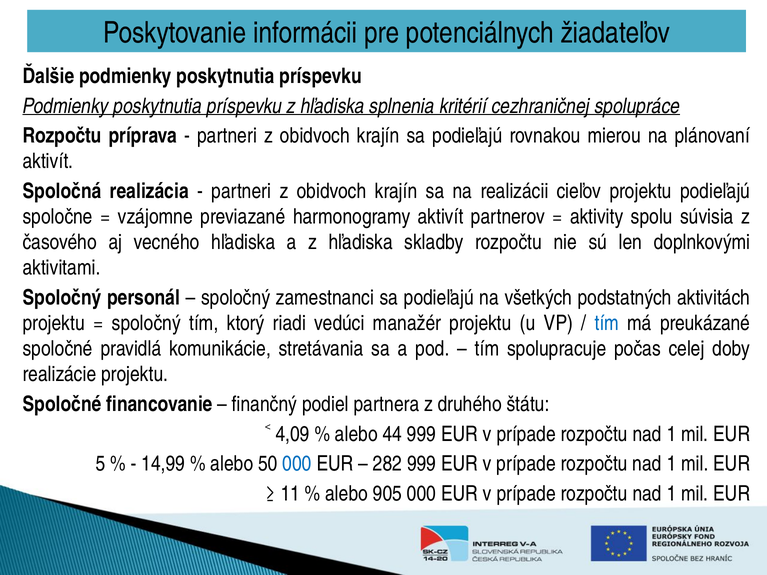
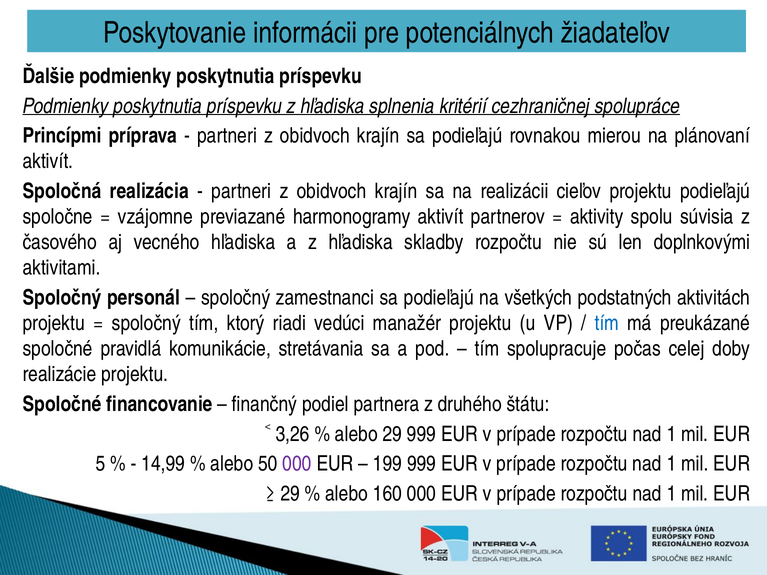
Rozpočtu at (62, 136): Rozpočtu -> Princípmi
4,09: 4,09 -> 3,26
alebo 44: 44 -> 29
000 at (297, 464) colour: blue -> purple
282: 282 -> 199
11 at (290, 494): 11 -> 29
905: 905 -> 160
